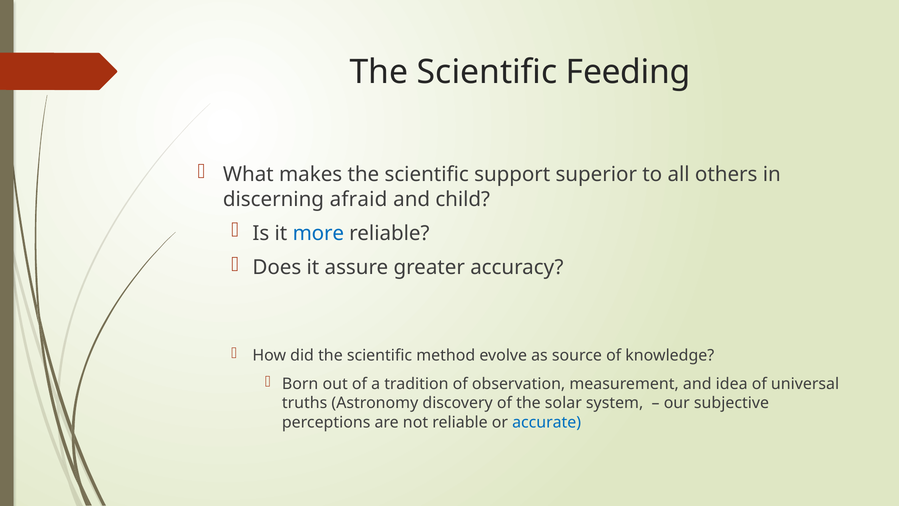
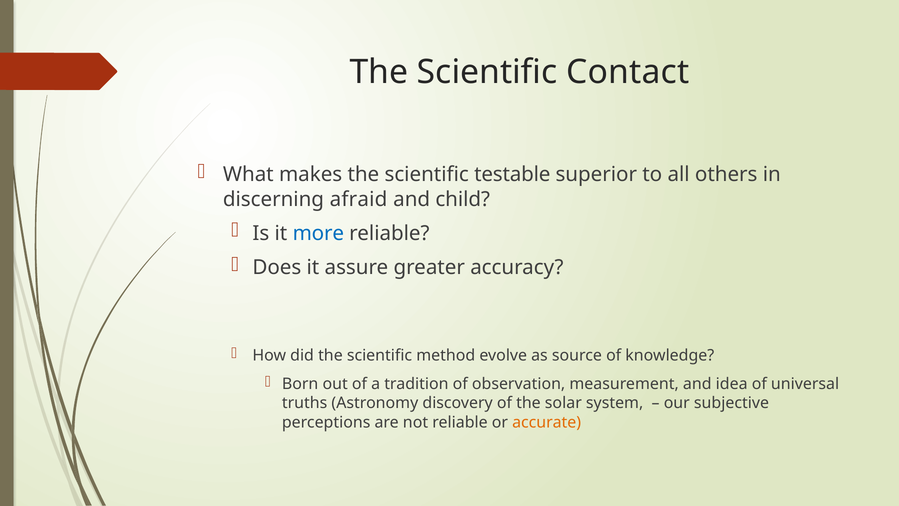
Feeding: Feeding -> Contact
support: support -> testable
accurate colour: blue -> orange
